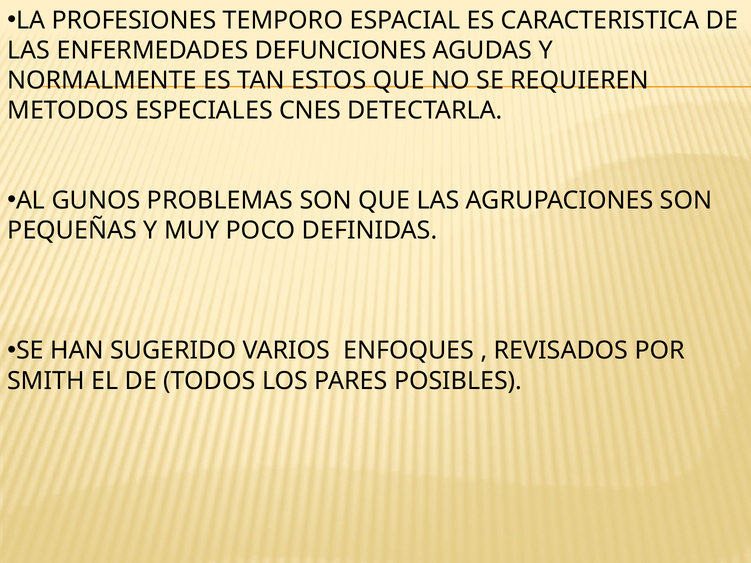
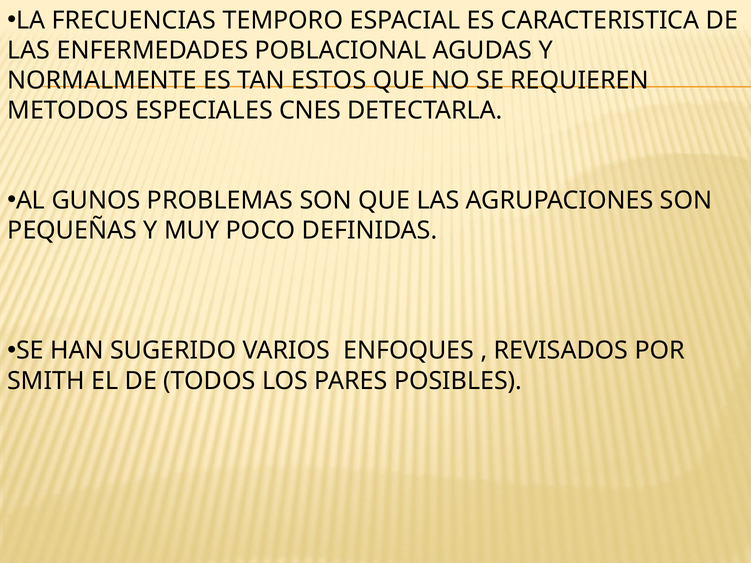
PROFESIONES: PROFESIONES -> FRECUENCIAS
DEFUNCIONES: DEFUNCIONES -> POBLACIONAL
